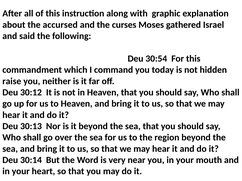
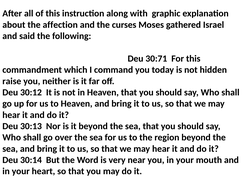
accursed: accursed -> affection
30:54: 30:54 -> 30:71
